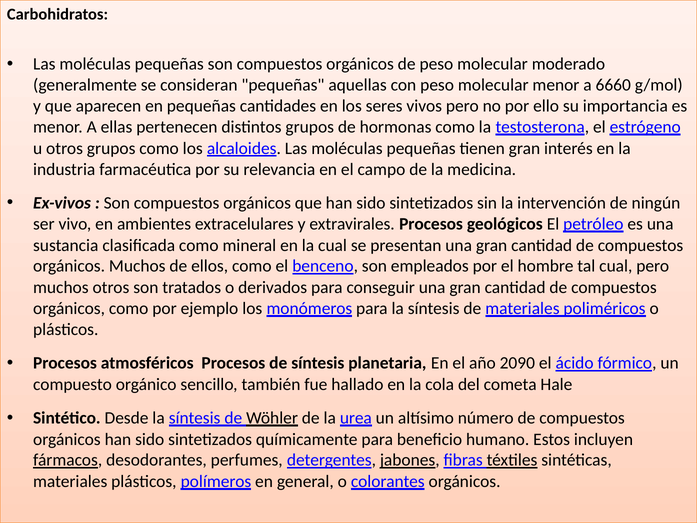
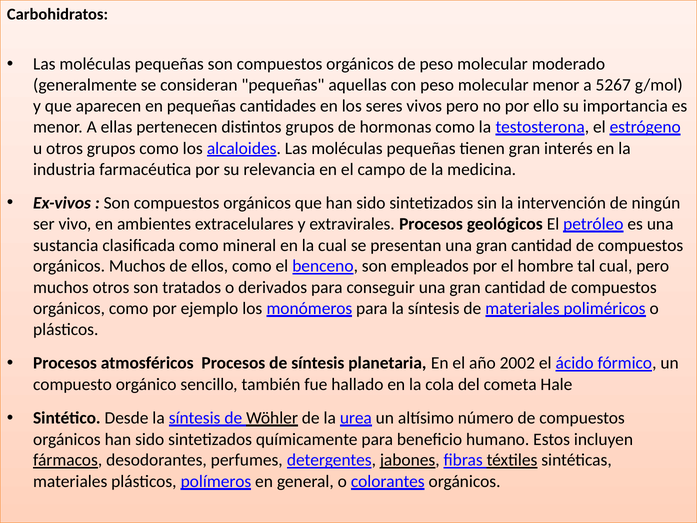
6660: 6660 -> 5267
2090: 2090 -> 2002
